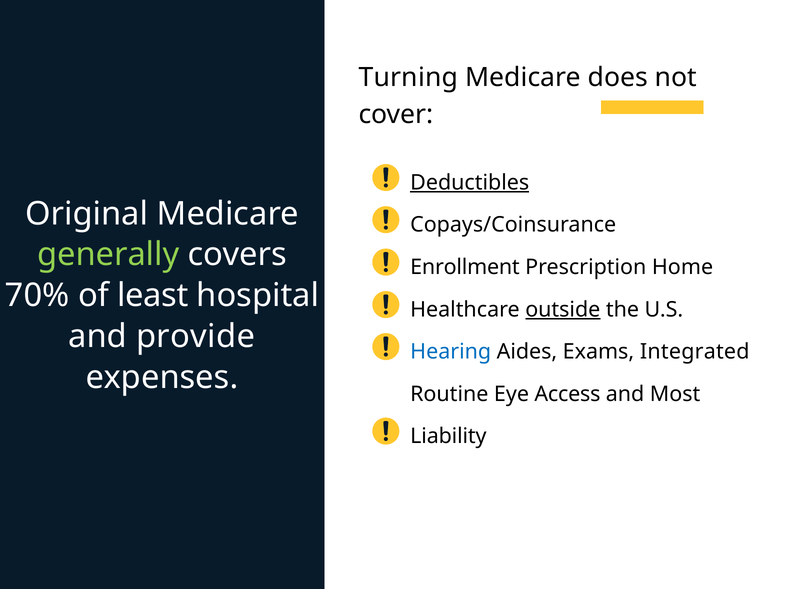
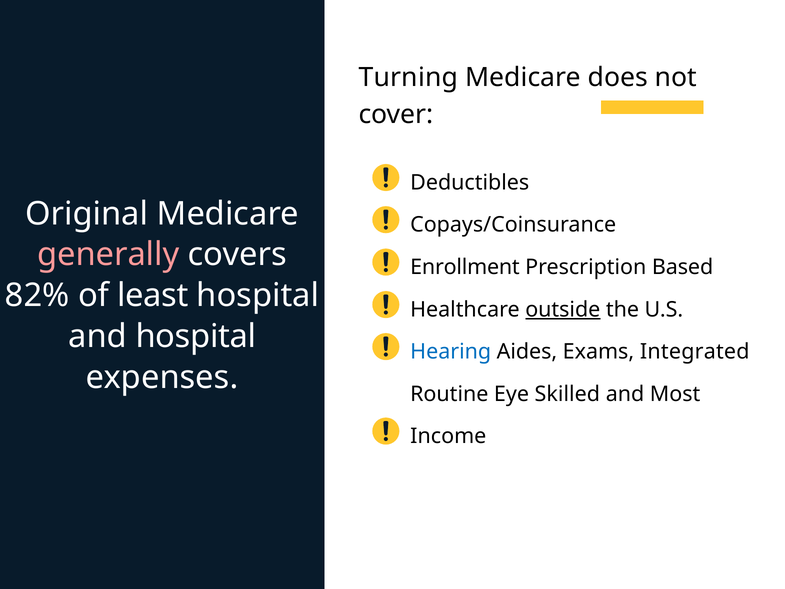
Deductibles underline: present -> none
generally colour: light green -> pink
Home: Home -> Based
70%: 70% -> 82%
and provide: provide -> hospital
Access: Access -> Skilled
Liability: Liability -> Income
